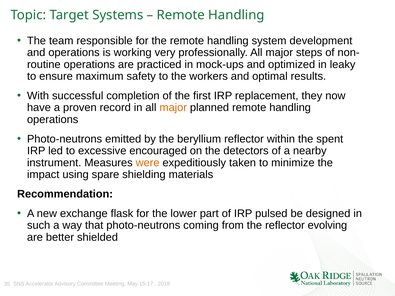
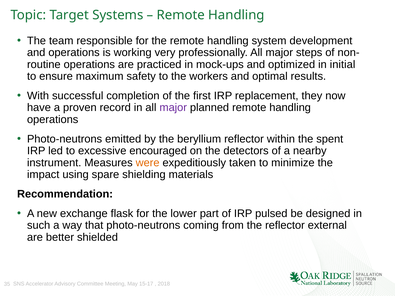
leaky: leaky -> initial
major at (173, 108) colour: orange -> purple
evolving: evolving -> external
